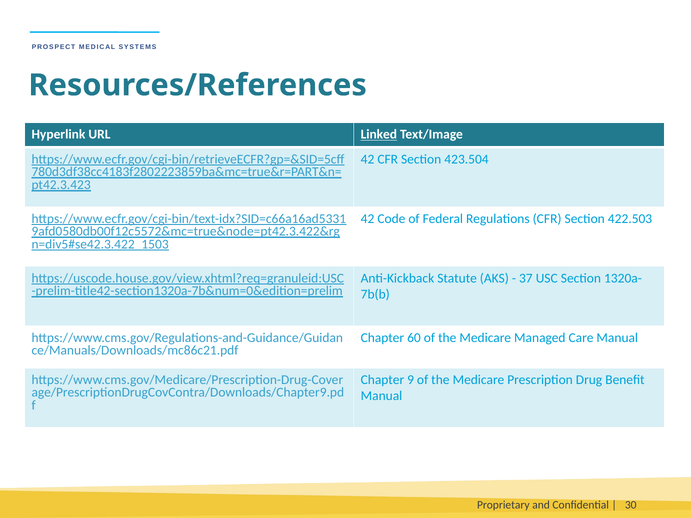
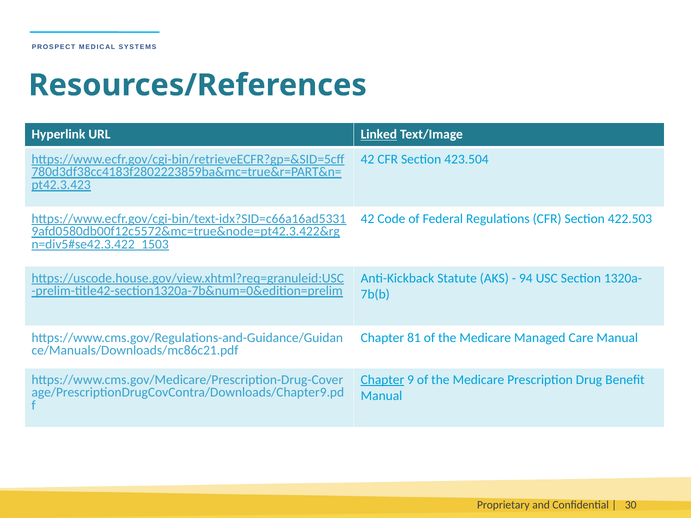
37: 37 -> 94
60: 60 -> 81
Chapter at (382, 380) underline: none -> present
